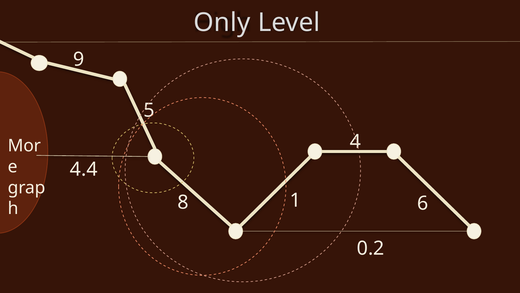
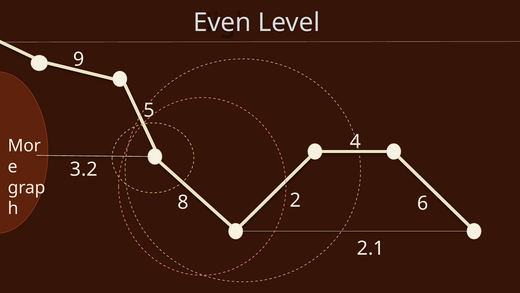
Only: Only -> Even
4.4: 4.4 -> 3.2
1: 1 -> 2
0.2: 0.2 -> 2.1
